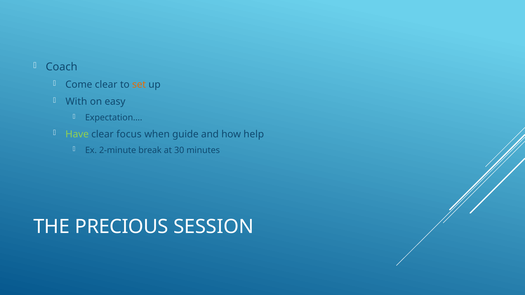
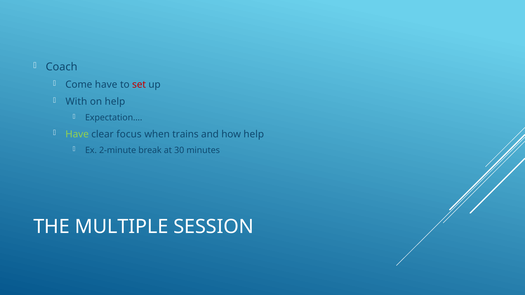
Come clear: clear -> have
set colour: orange -> red
on easy: easy -> help
guide: guide -> trains
PRECIOUS: PRECIOUS -> MULTIPLE
